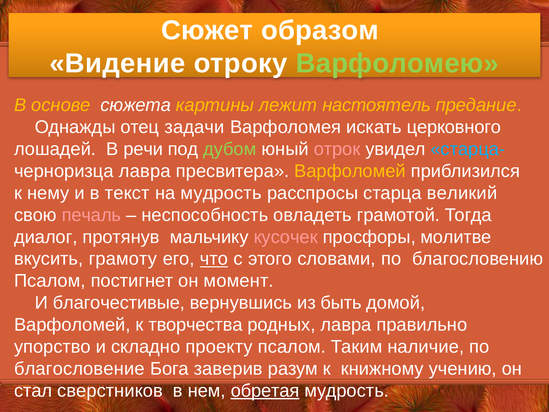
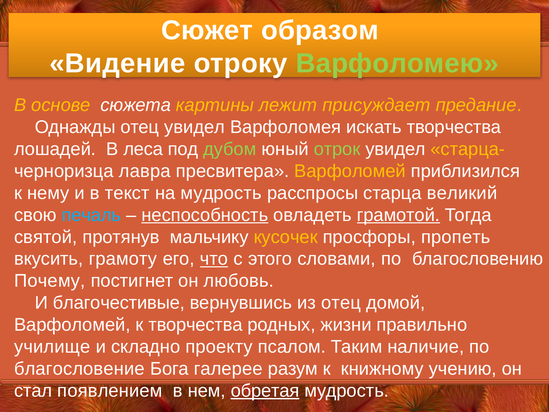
настоятель: настоятель -> присуждает
отец задачи: задачи -> увидел
искать церковного: церковного -> творчества
речи: речи -> леса
отрок colour: pink -> light green
старца- colour: light blue -> yellow
печаль colour: pink -> light blue
неспособность underline: none -> present
грамотой underline: none -> present
диалог: диалог -> святой
кусочек colour: pink -> yellow
молитве: молитве -> пропеть
Псалом at (50, 281): Псалом -> Почему
момент: момент -> любовь
из быть: быть -> отец
родных лавра: лавра -> жизни
упорство: упорство -> училище
заверив: заверив -> галерее
сверстников: сверстников -> появлением
